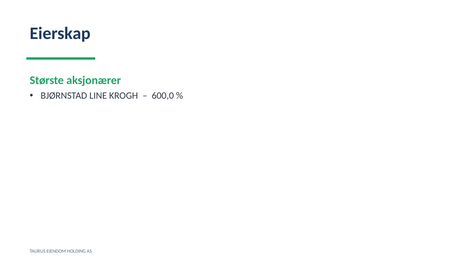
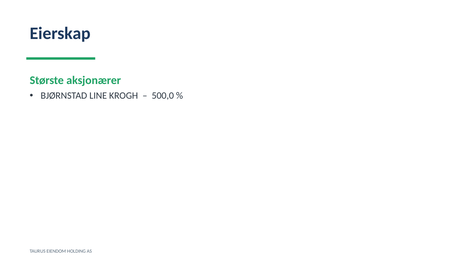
600,0: 600,0 -> 500,0
